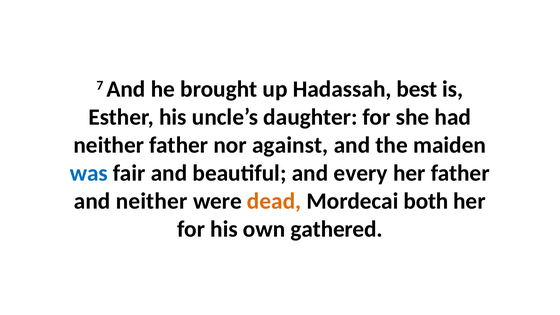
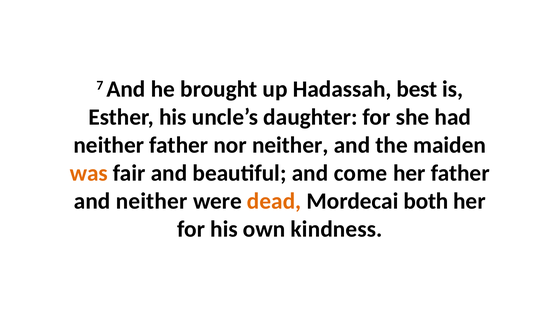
nor against: against -> neither
was colour: blue -> orange
every: every -> come
gathered: gathered -> kindness
